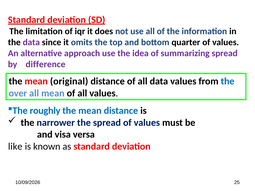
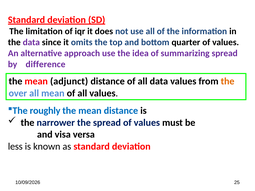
original: original -> adjunct
the at (228, 81) colour: blue -> orange
like: like -> less
